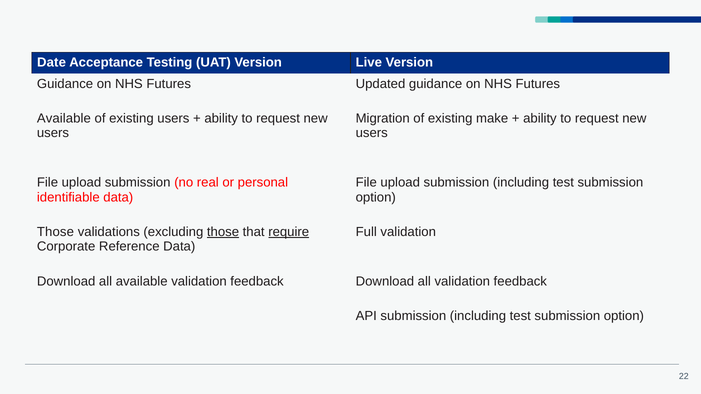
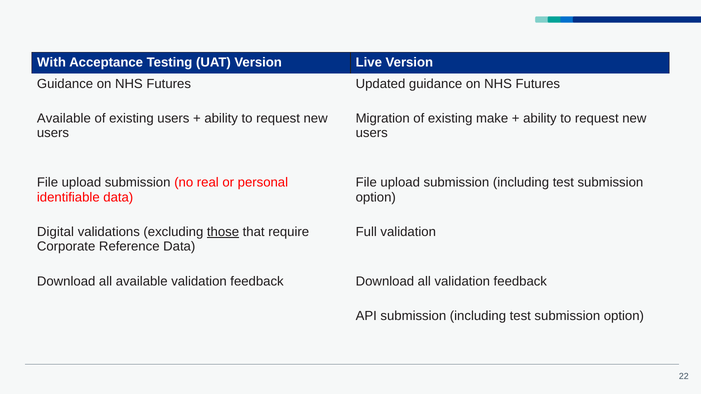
Date: Date -> With
Those at (55, 232): Those -> Digital
require underline: present -> none
